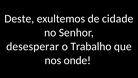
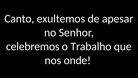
Deste: Deste -> Canto
cidade: cidade -> apesar
desesperar: desesperar -> celebremos
